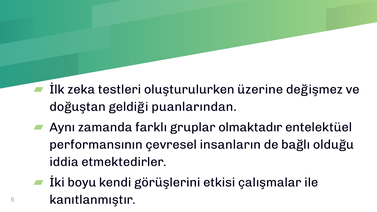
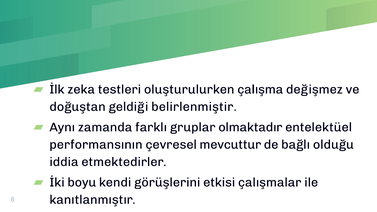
üzerine: üzerine -> çalışma
puanlarından: puanlarından -> belirlenmiştir
insanların: insanların -> mevcuttur
